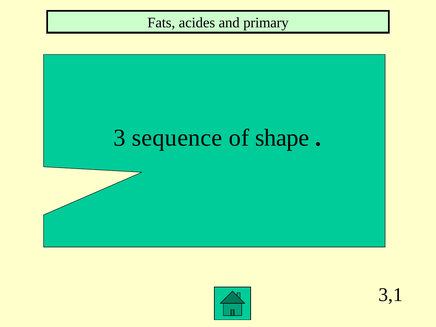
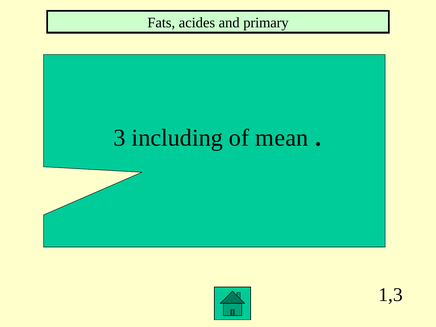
sequence: sequence -> including
shape: shape -> mean
3,1: 3,1 -> 1,3
